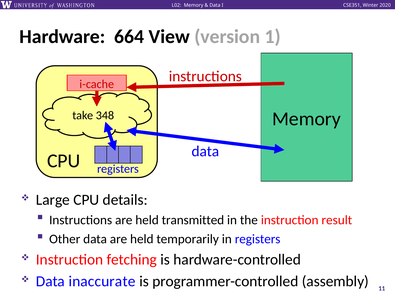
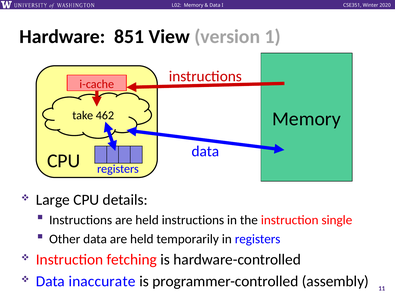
664: 664 -> 851
348: 348 -> 462
held transmitted: transmitted -> instructions
result: result -> single
